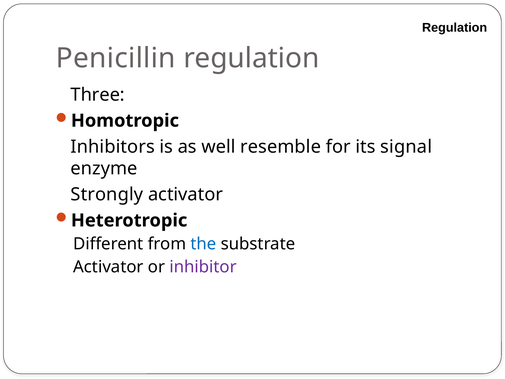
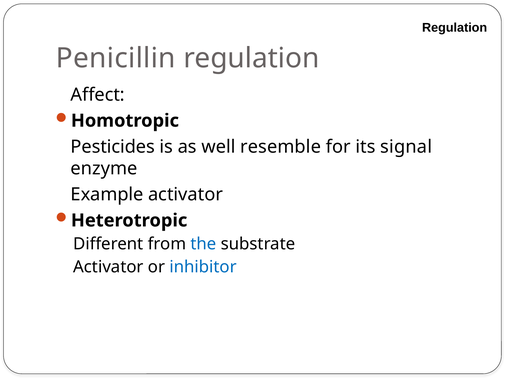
Three: Three -> Affect
Inhibitors: Inhibitors -> Pesticides
Strongly: Strongly -> Example
inhibitor colour: purple -> blue
